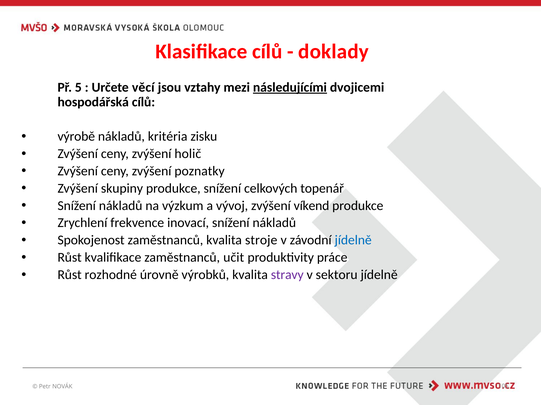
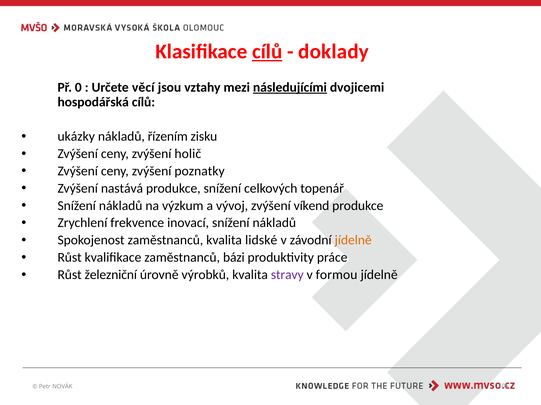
cílů at (267, 52) underline: none -> present
5: 5 -> 0
výrobě: výrobě -> ukázky
kritéria: kritéria -> řízením
skupiny: skupiny -> nastává
stroje: stroje -> lidské
jídelně at (353, 241) colour: blue -> orange
učit: učit -> bázi
rozhodné: rozhodné -> železniční
sektoru: sektoru -> formou
